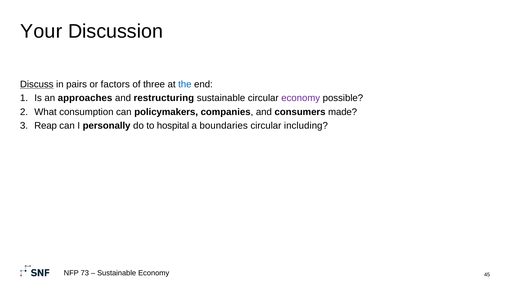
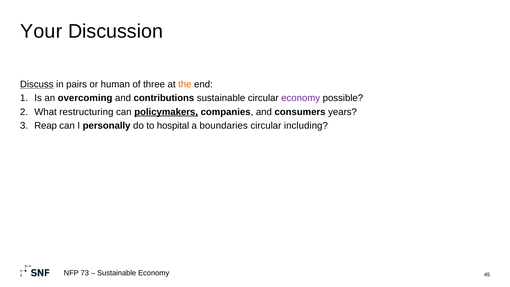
factors: factors -> human
the colour: blue -> orange
approaches: approaches -> overcoming
restructuring: restructuring -> contributions
consumption: consumption -> restructuring
policymakers underline: none -> present
made: made -> years
